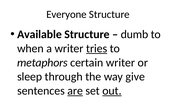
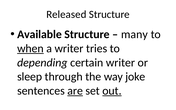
Everyone: Everyone -> Released
dumb: dumb -> many
when underline: none -> present
tries underline: present -> none
metaphors: metaphors -> depending
give: give -> joke
